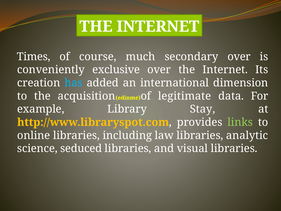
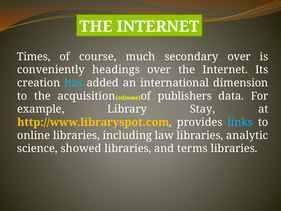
exclusive: exclusive -> headings
legitimate: legitimate -> publishers
links colour: light green -> light blue
seduced: seduced -> showed
visual: visual -> terms
